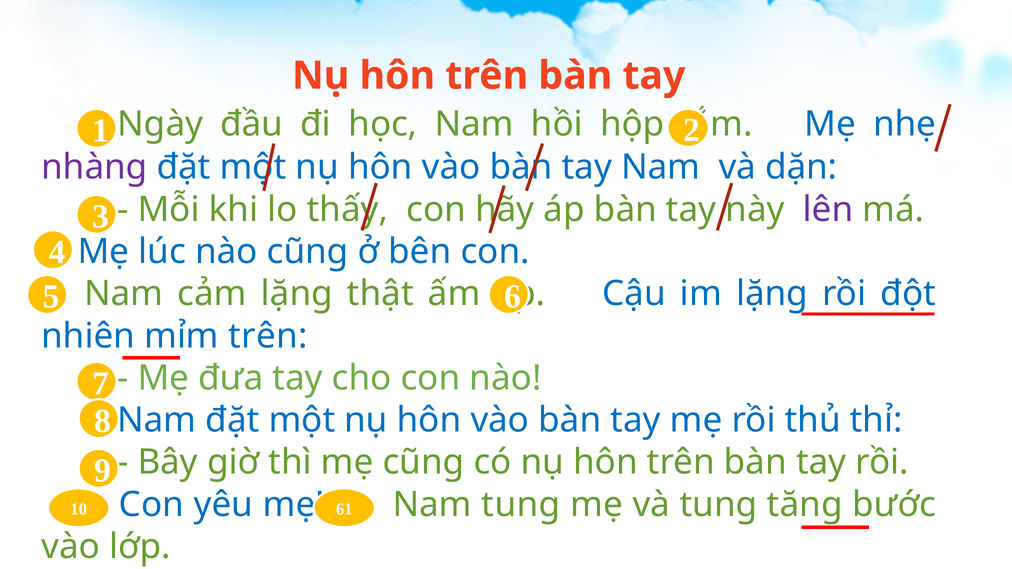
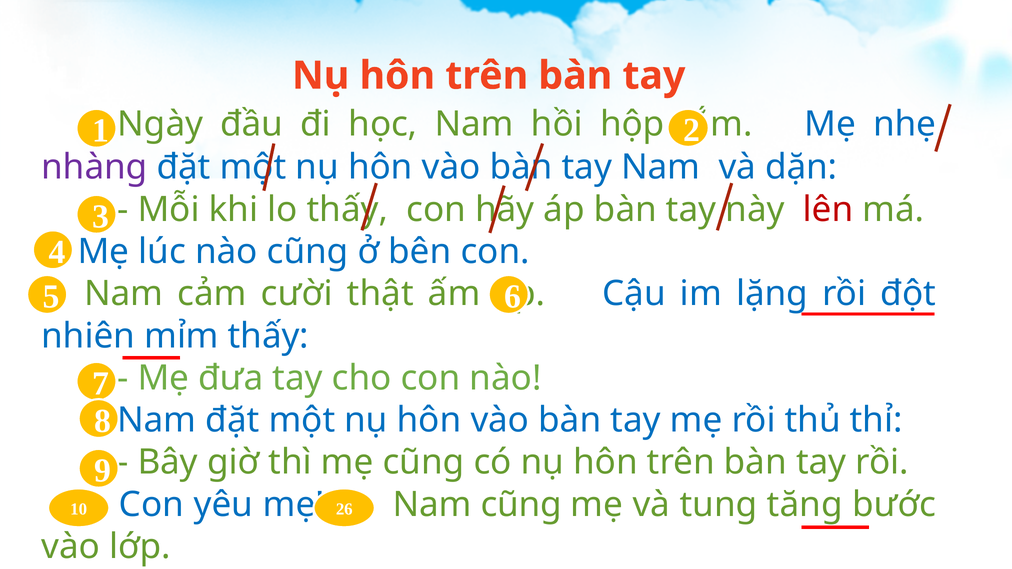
lên colour: purple -> red
cảm lặng: lặng -> cười
mỉm trên: trên -> thấy
Nam tung: tung -> cũng
61: 61 -> 26
